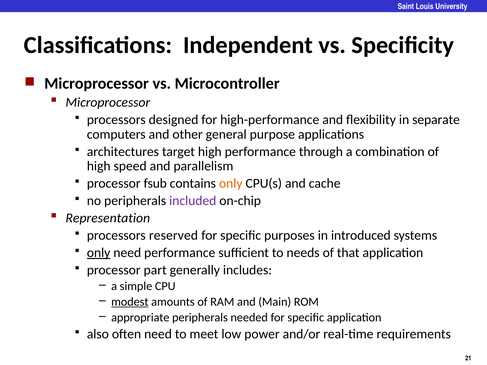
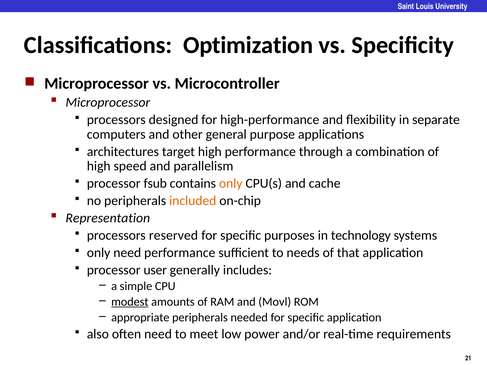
Independent: Independent -> Optimization
included colour: purple -> orange
introduced: introduced -> technology
only at (99, 253) underline: present -> none
part: part -> user
Main: Main -> Movl
